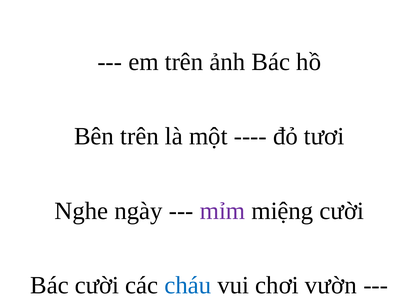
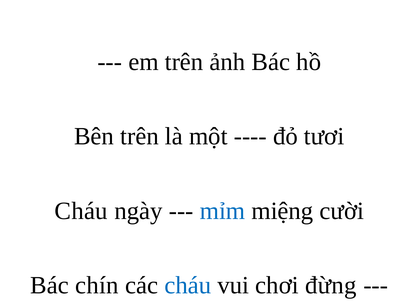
Nghe at (81, 211): Nghe -> Cháu
mỉm colour: purple -> blue
Bác cười: cười -> chín
vườn: vườn -> đừng
